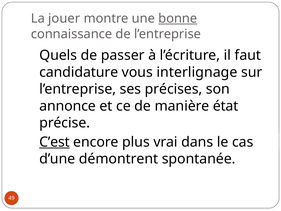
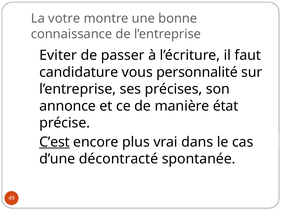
jouer: jouer -> votre
bonne underline: present -> none
Quels: Quels -> Eviter
interlignage: interlignage -> personnalité
démontrent: démontrent -> décontracté
